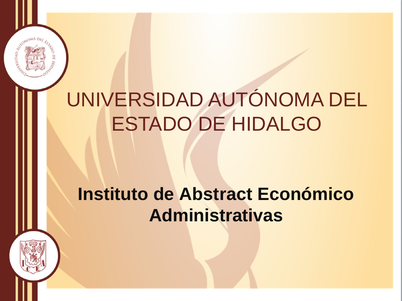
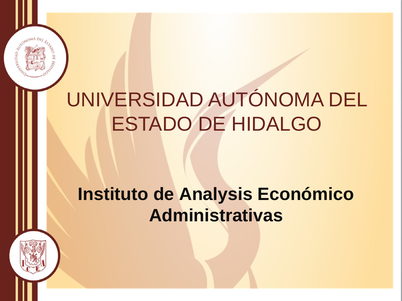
Abstract: Abstract -> Analysis
